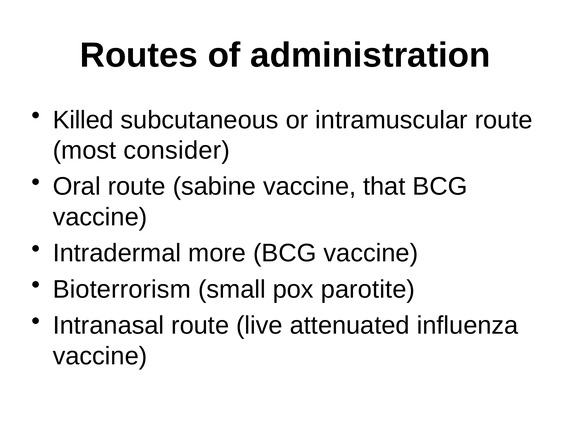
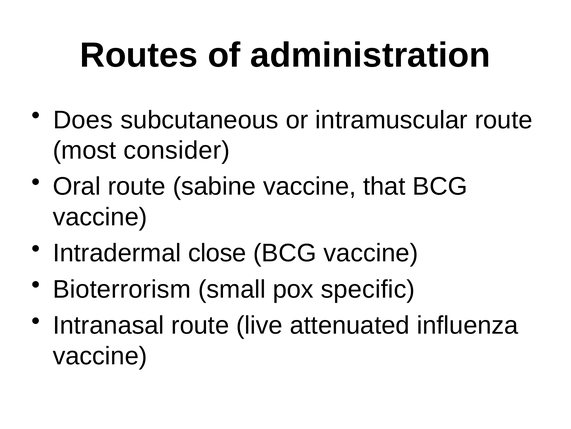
Killed: Killed -> Does
more: more -> close
parotite: parotite -> specific
